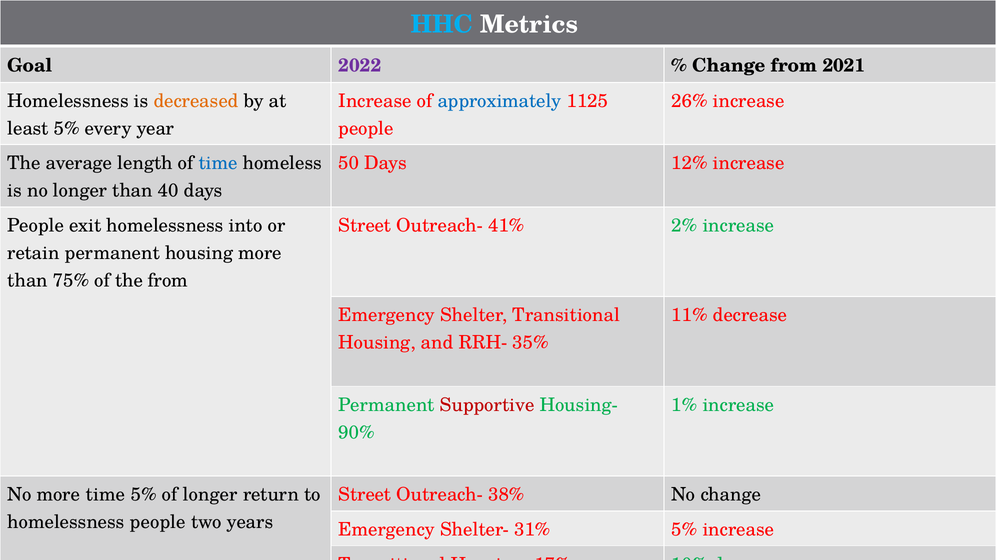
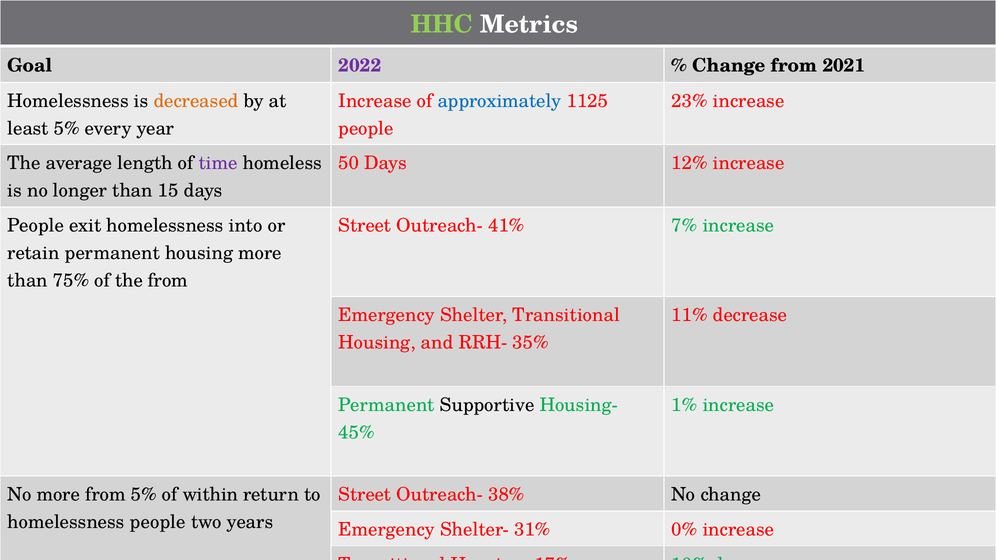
HHC colour: light blue -> light green
26% at (690, 101): 26% -> 23%
time at (218, 163) colour: blue -> purple
40: 40 -> 15
2%: 2% -> 7%
Supportive colour: red -> black
90%: 90% -> 45%
more time: time -> from
of longer: longer -> within
31% 5%: 5% -> 0%
